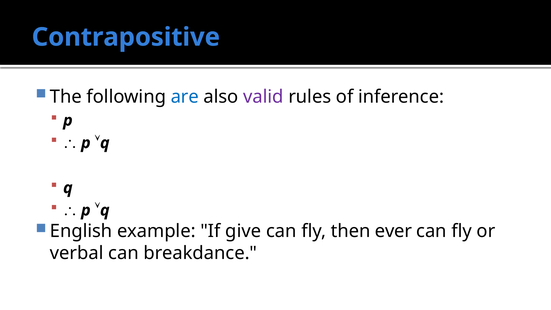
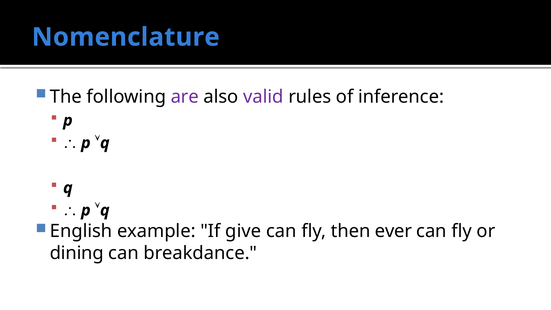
Contrapositive: Contrapositive -> Nomenclature
are colour: blue -> purple
verbal: verbal -> dining
